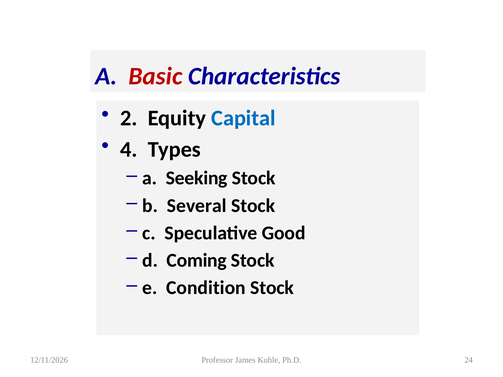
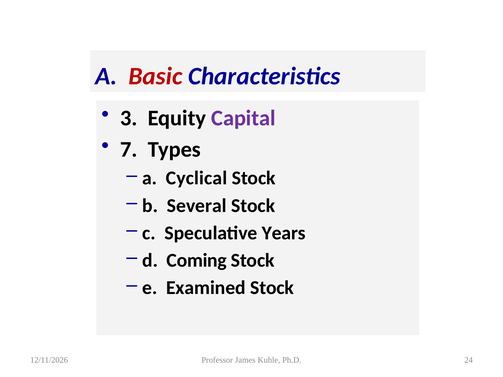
2: 2 -> 3
Capital colour: blue -> purple
4: 4 -> 7
Seeking: Seeking -> Cyclical
Good: Good -> Years
Condition: Condition -> Examined
